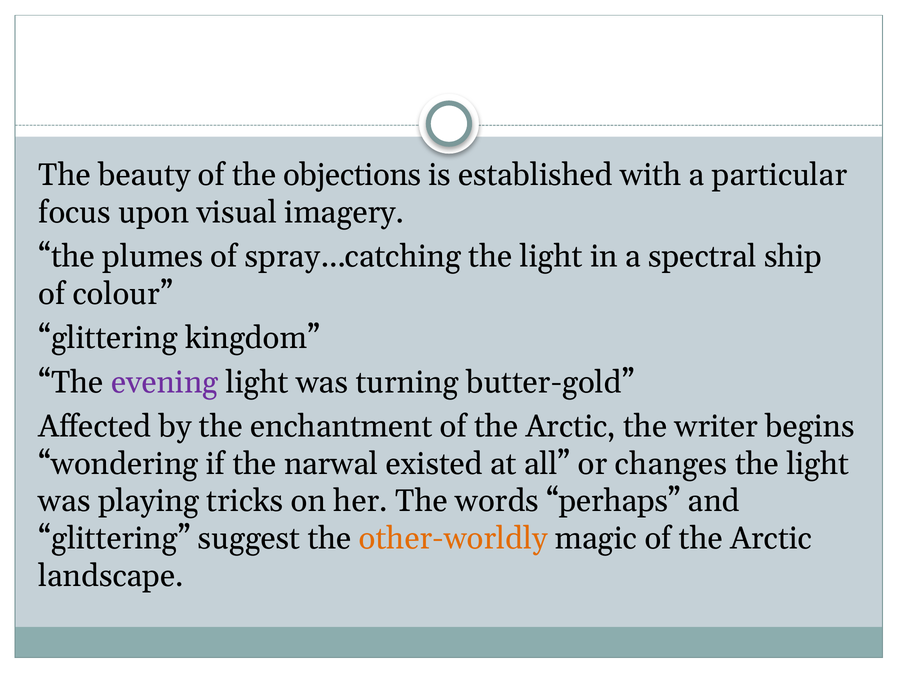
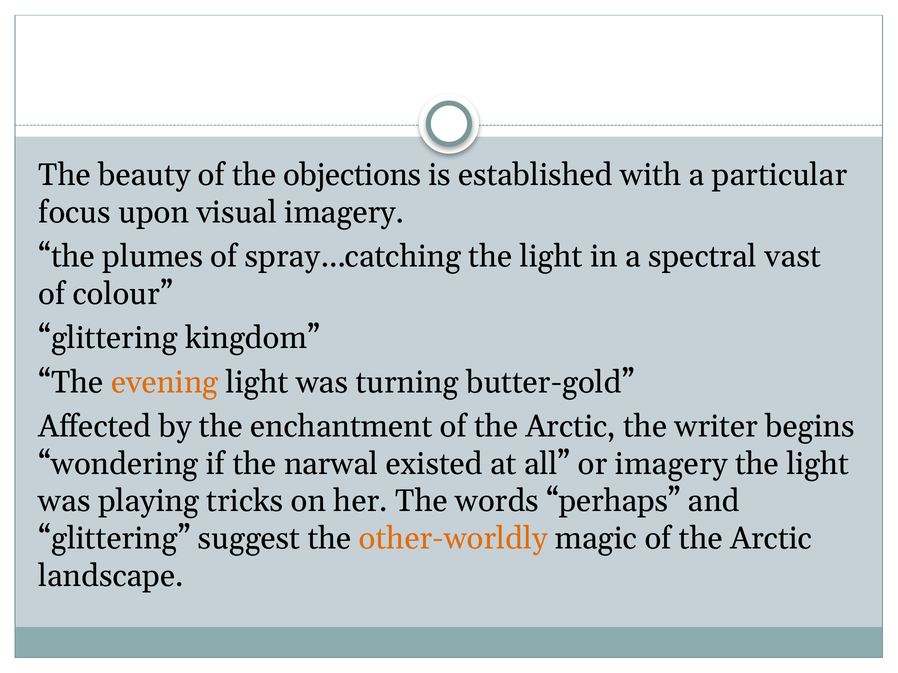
ship: ship -> vast
evening colour: purple -> orange
or changes: changes -> imagery
